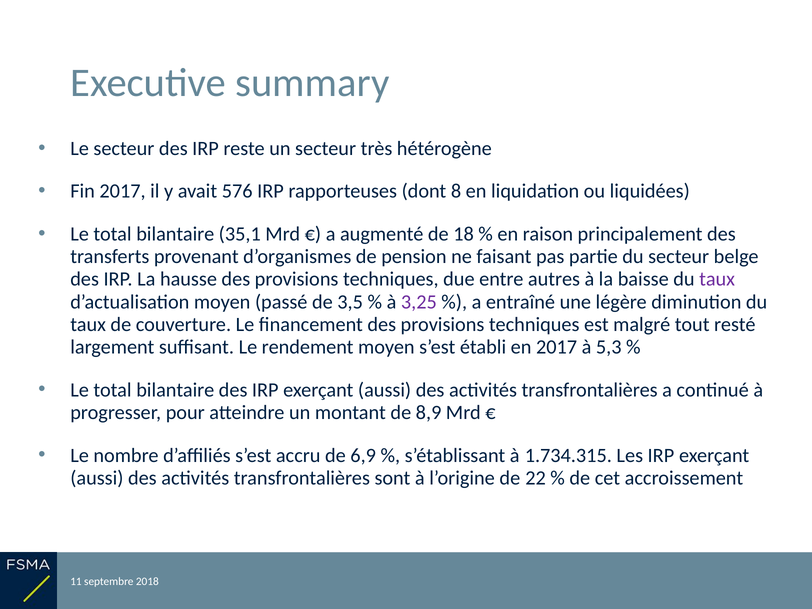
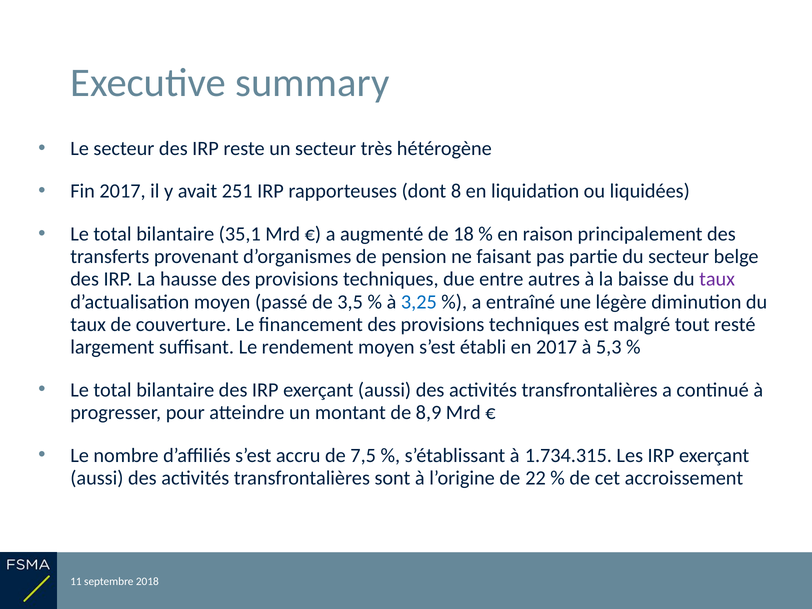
576: 576 -> 251
3,25 colour: purple -> blue
6,9: 6,9 -> 7,5
